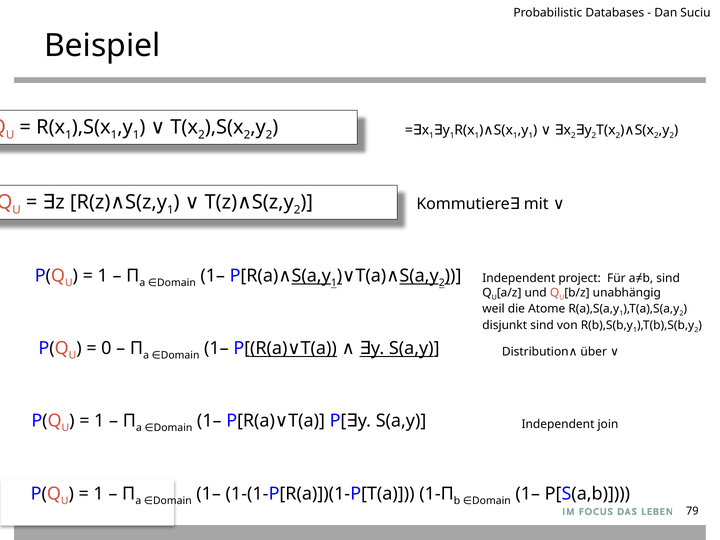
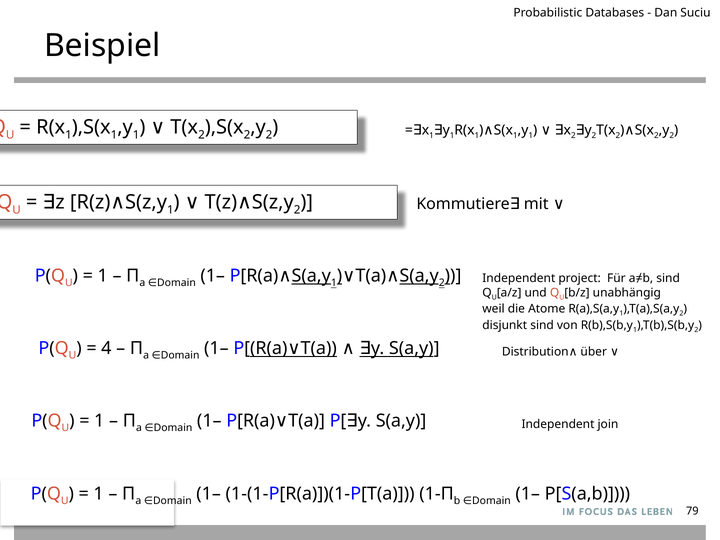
0: 0 -> 4
